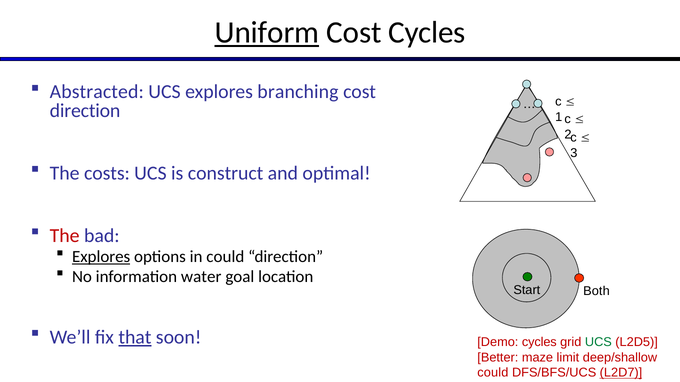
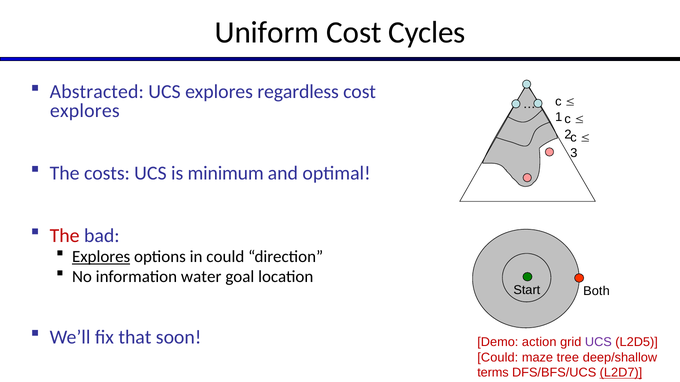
Uniform underline: present -> none
branching: branching -> regardless
direction at (85, 111): direction -> explores
construct: construct -> minimum
that underline: present -> none
Demo cycles: cycles -> action
UCS at (598, 343) colour: green -> purple
Better at (498, 358): Better -> Could
limit: limit -> tree
could at (493, 373): could -> terms
